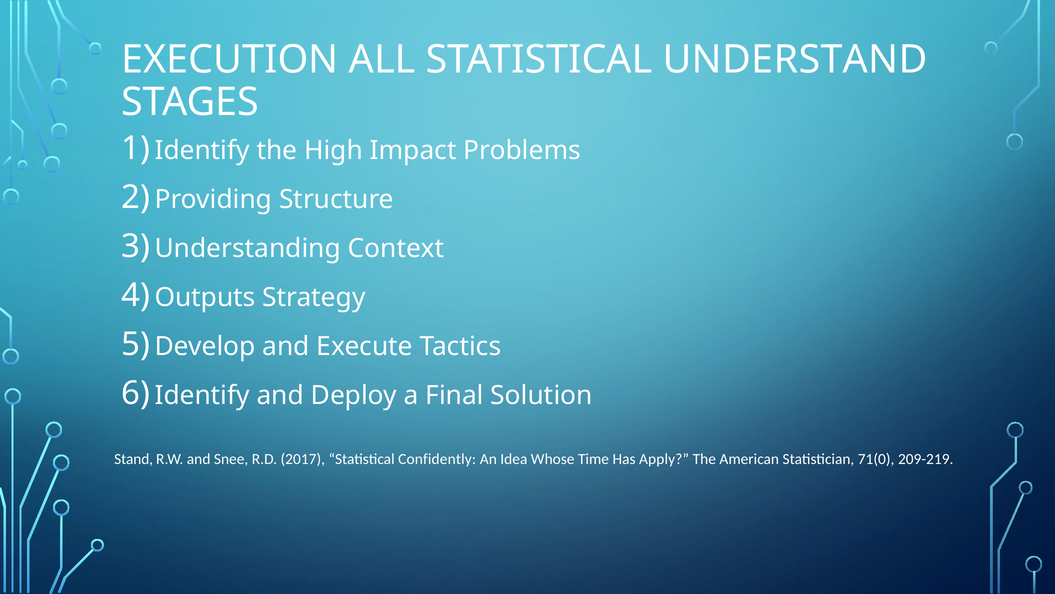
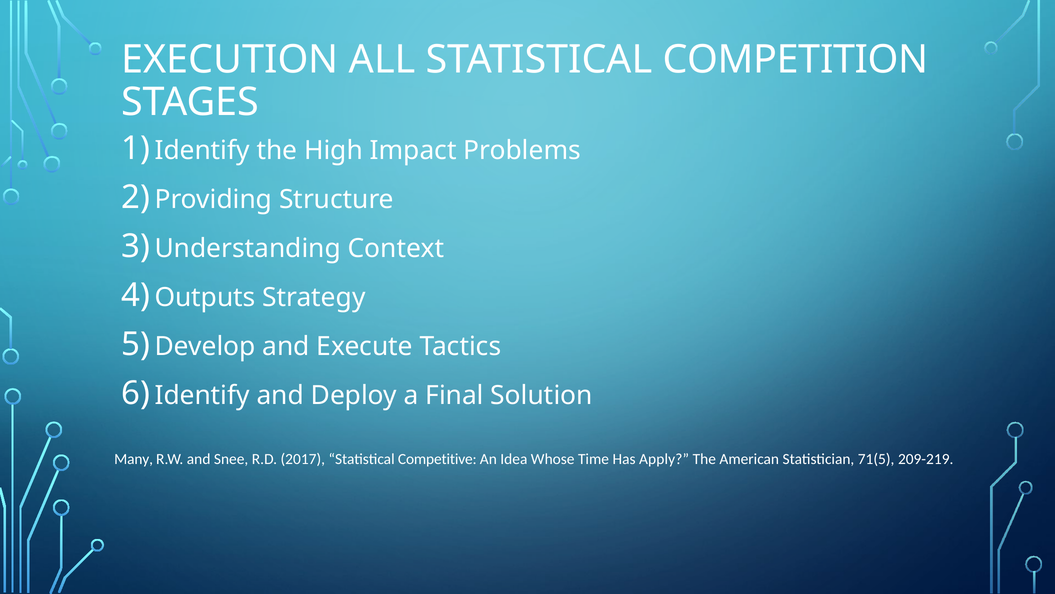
UNDERSTAND: UNDERSTAND -> COMPETITION
Stand: Stand -> Many
Confidently: Confidently -> Competitive
71(0: 71(0 -> 71(5
